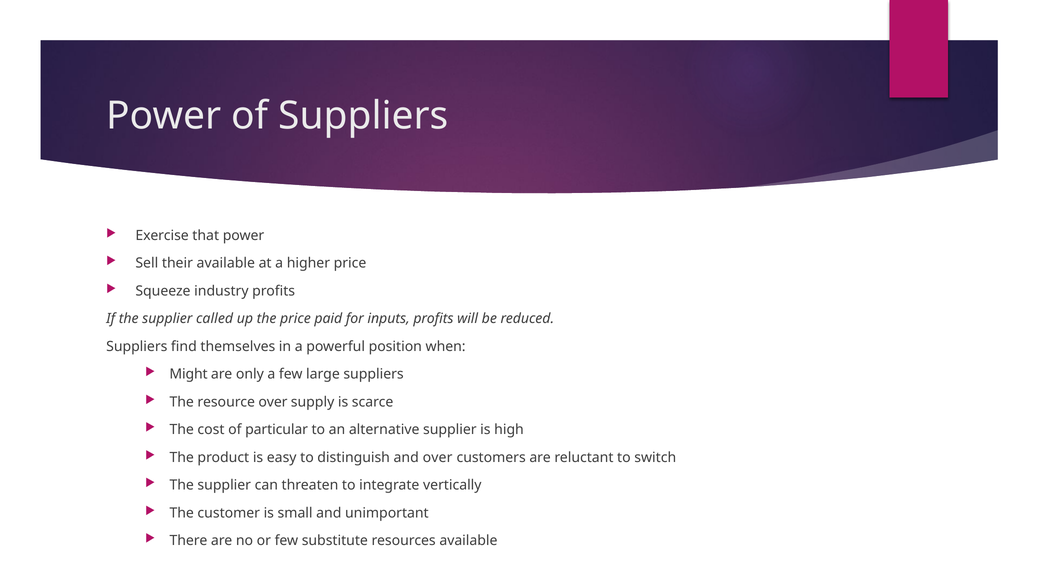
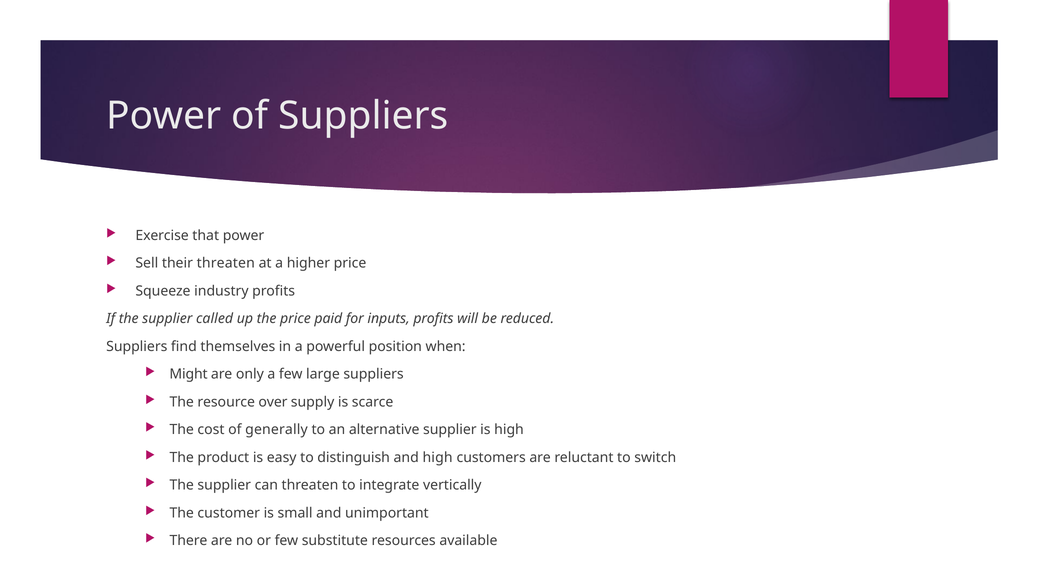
their available: available -> threaten
particular: particular -> generally
and over: over -> high
